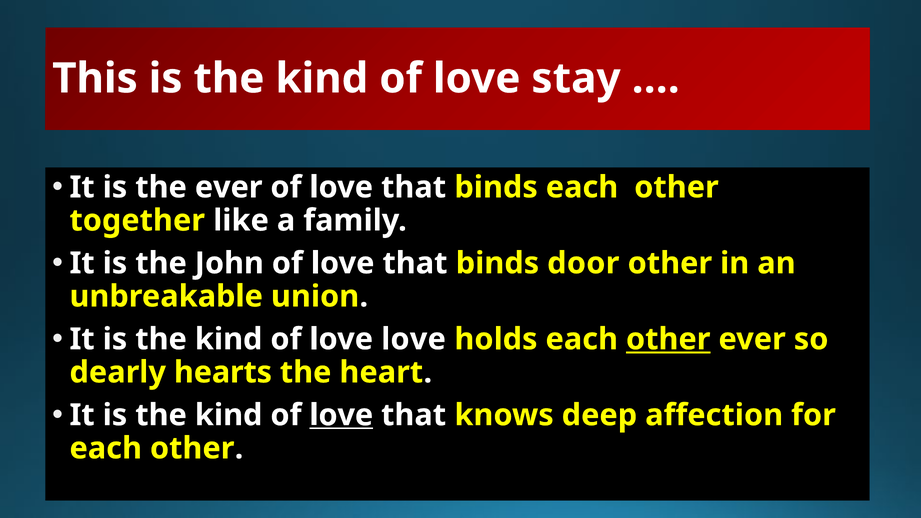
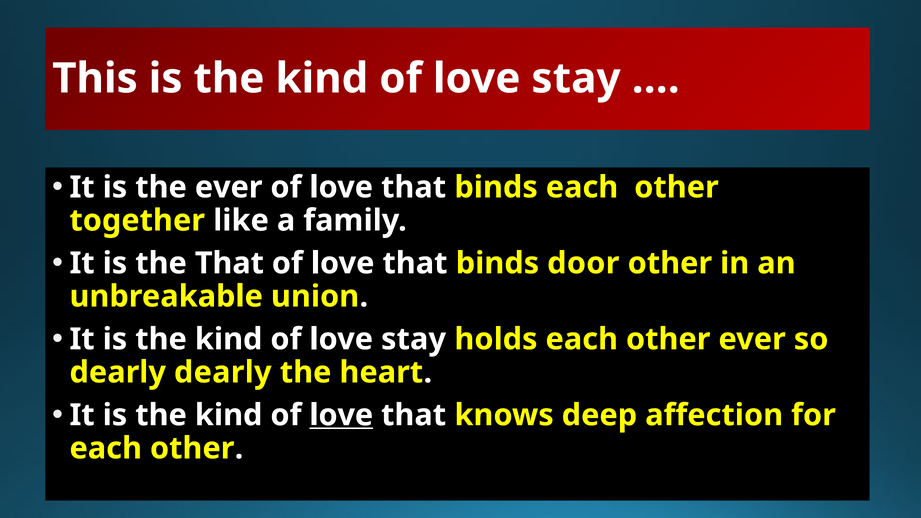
the John: John -> That
love at (413, 339): love -> stay
other at (668, 339) underline: present -> none
dearly hearts: hearts -> dearly
